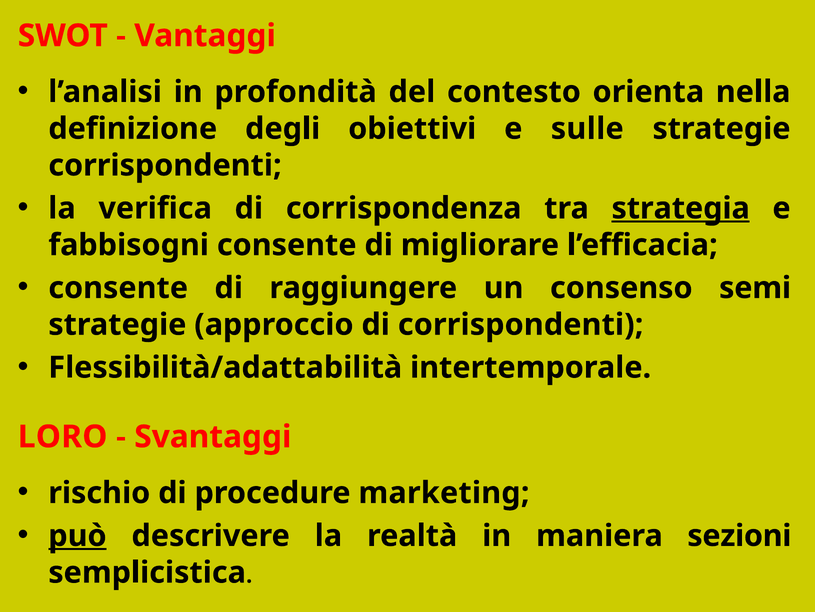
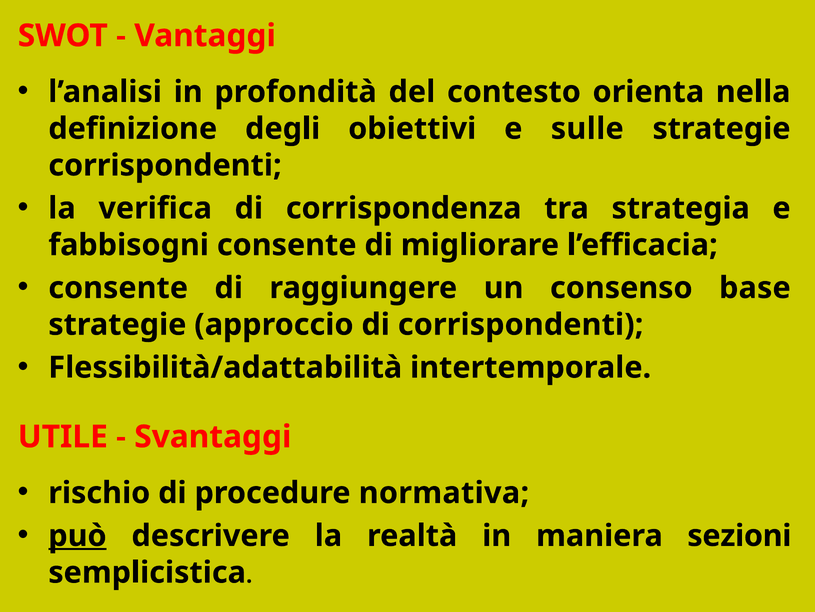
strategia underline: present -> none
semi: semi -> base
LORO: LORO -> UTILE
marketing: marketing -> normativa
